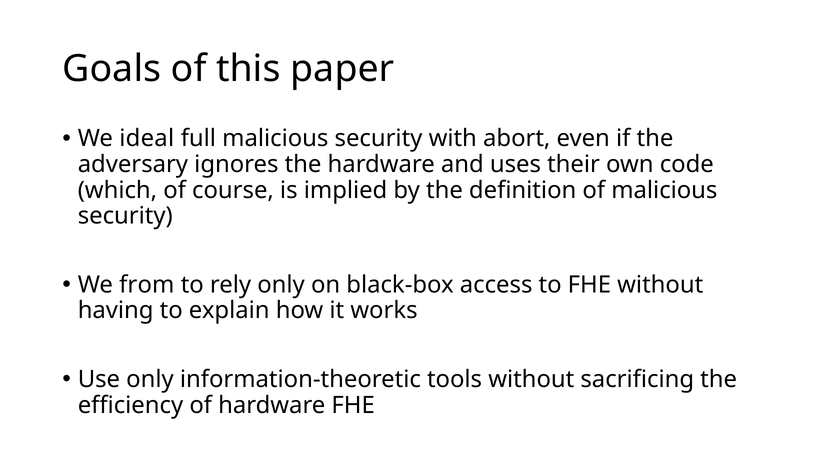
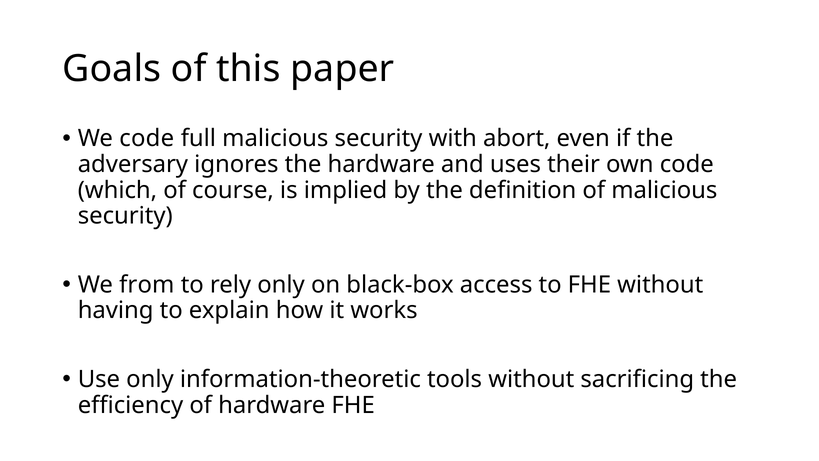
We ideal: ideal -> code
